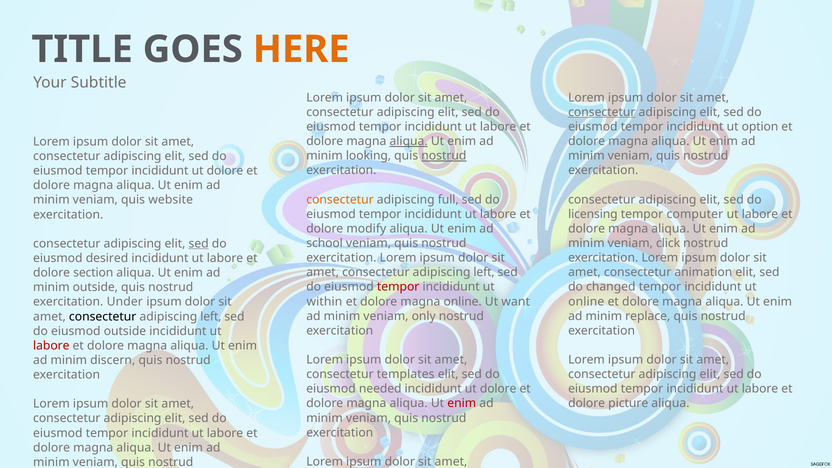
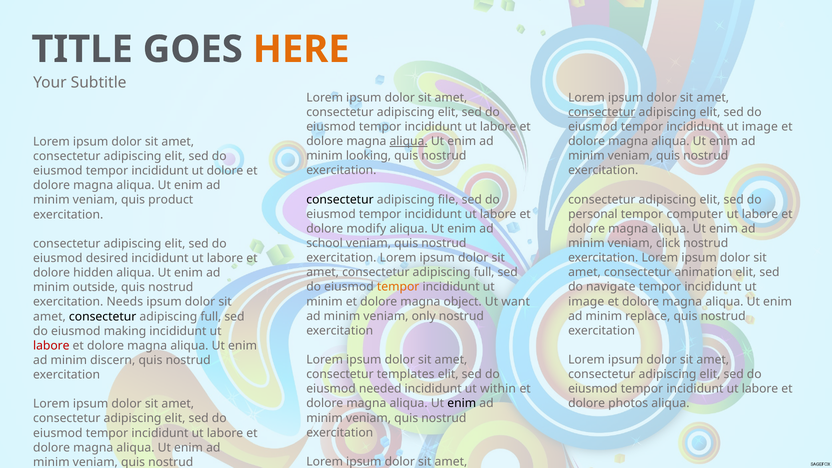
option at (760, 127): option -> image
nostrud at (444, 156) underline: present -> none
consectetur at (340, 200) colour: orange -> black
full: full -> file
website: website -> product
licensing: licensing -> personal
sed at (199, 244) underline: present -> none
left at (484, 272): left -> full
section: section -> hidden
tempor at (398, 287) colour: red -> orange
changed: changed -> navigate
within at (324, 302): within -> minim
magna online: online -> object
online at (586, 302): online -> image
Under: Under -> Needs
left at (211, 316): left -> full
eiusmod outside: outside -> making
dolore at (498, 389): dolore -> within
enim at (462, 403) colour: red -> black
picture: picture -> photos
